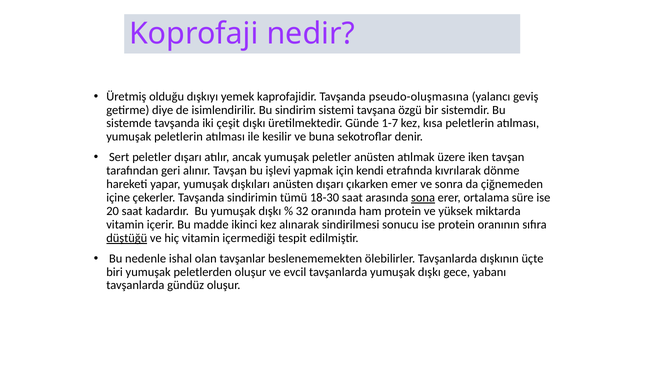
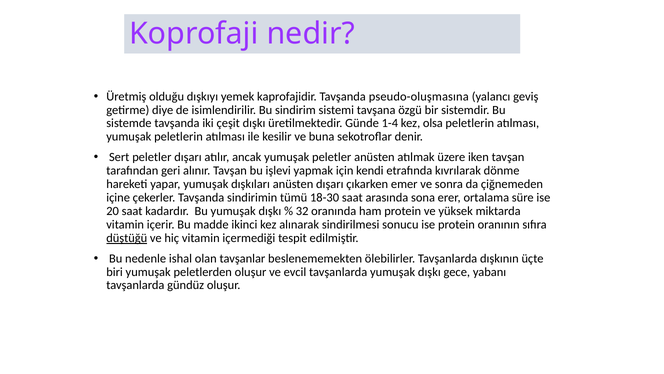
1-7: 1-7 -> 1-4
kısa: kısa -> olsa
sona underline: present -> none
